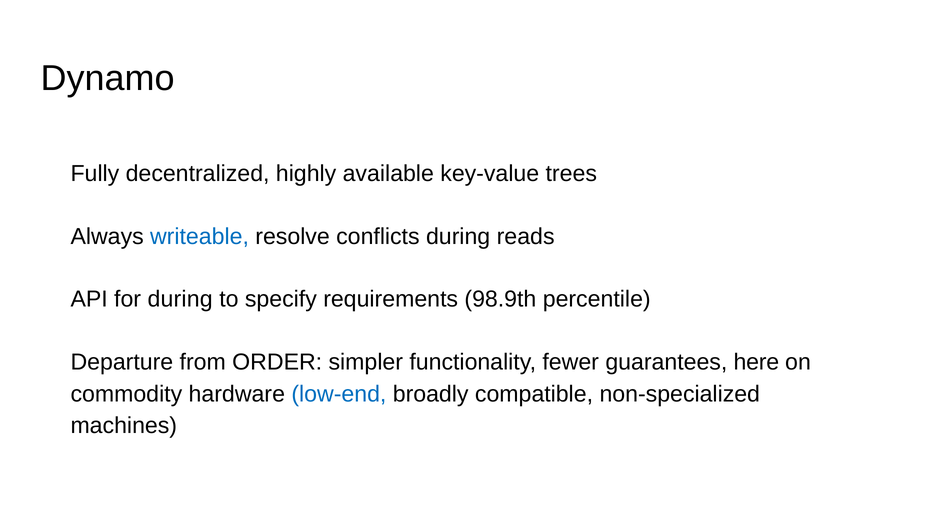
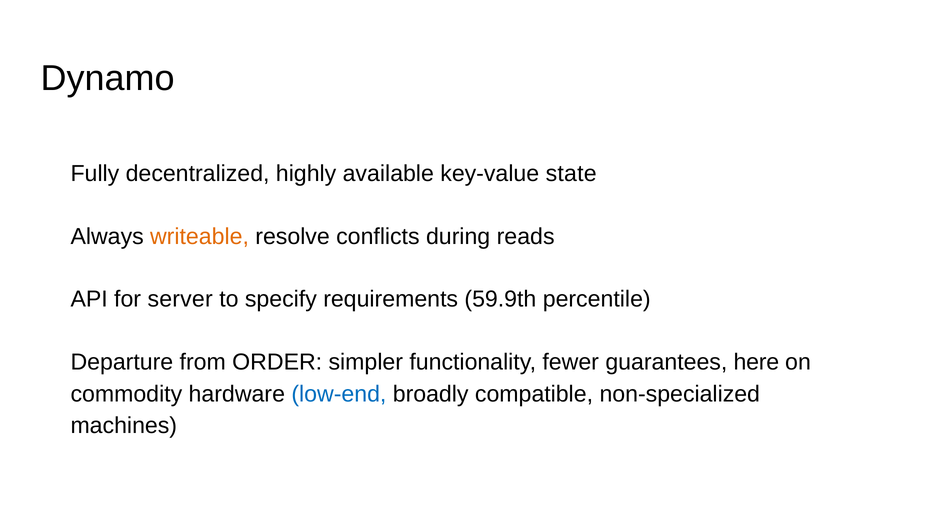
trees: trees -> state
writeable colour: blue -> orange
for during: during -> server
98.9th: 98.9th -> 59.9th
